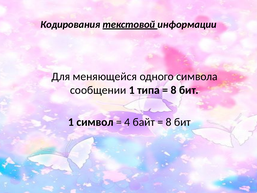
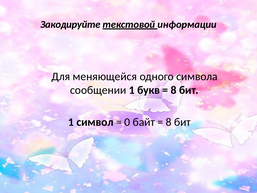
Кодирования: Кодирования -> Закодируйте
типа: типа -> букв
4: 4 -> 0
